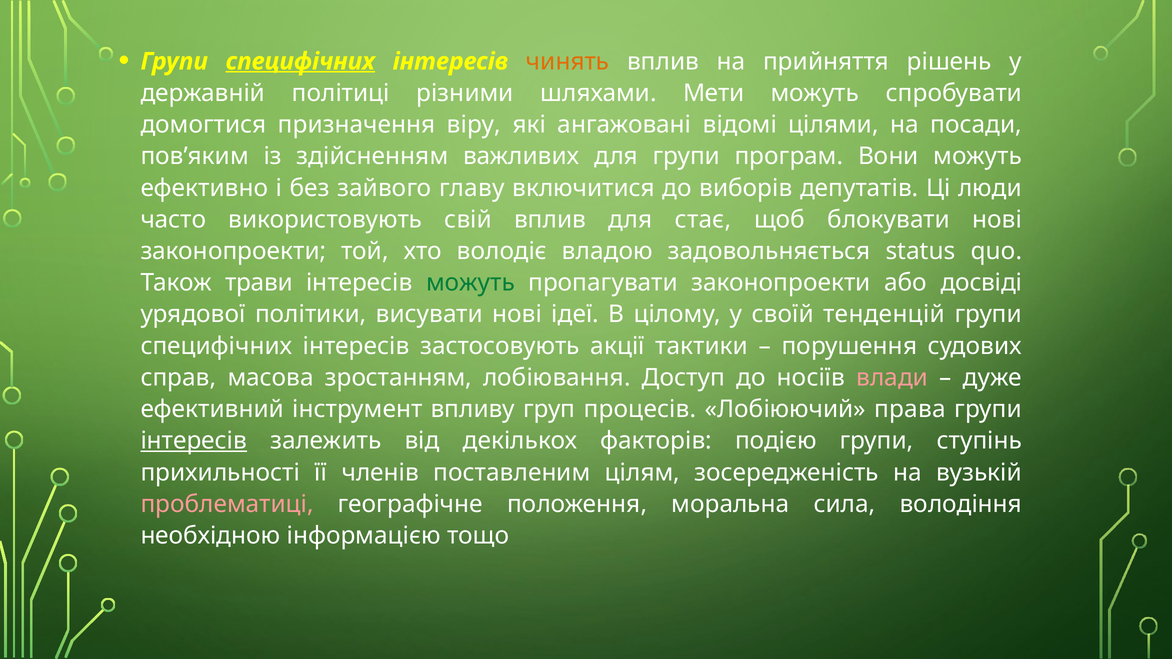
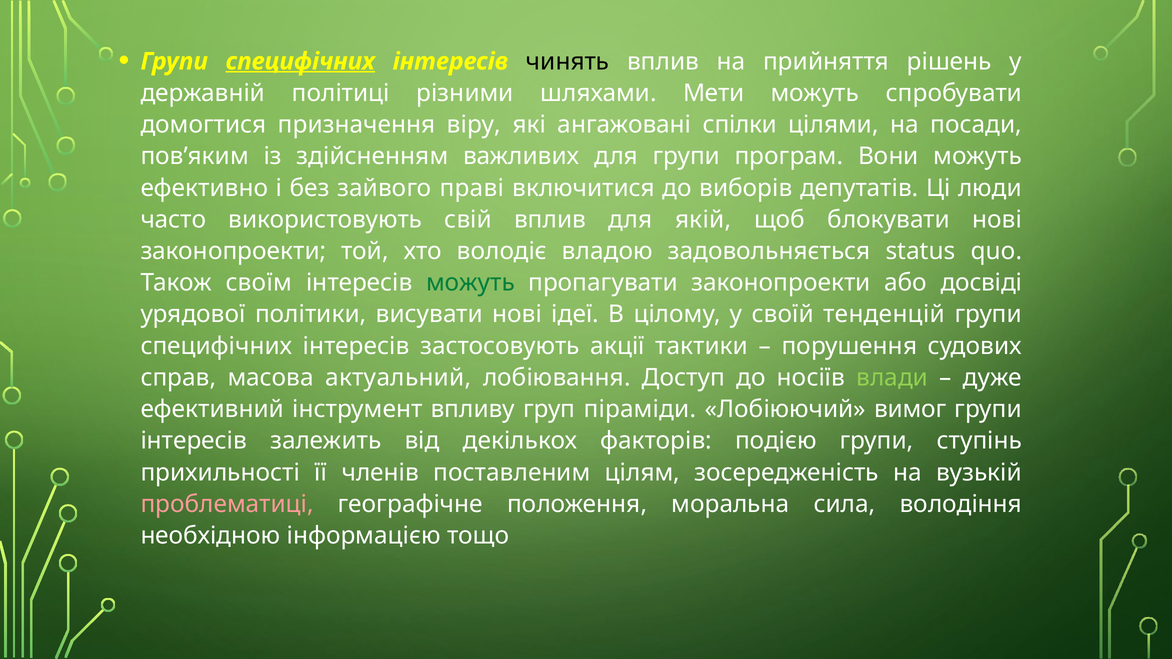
чинять colour: orange -> black
відомі: відомі -> спілки
главу: главу -> праві
стає: стає -> якій
трави: трави -> своїм
зростанням: зростанням -> актуальний
влади colour: pink -> light green
процесів: процесів -> піраміди
права: права -> вимог
інтересів at (194, 441) underline: present -> none
